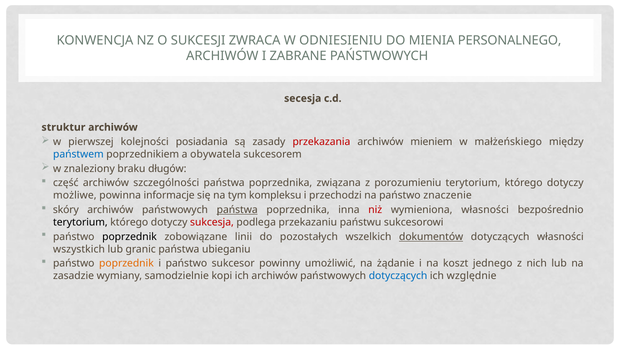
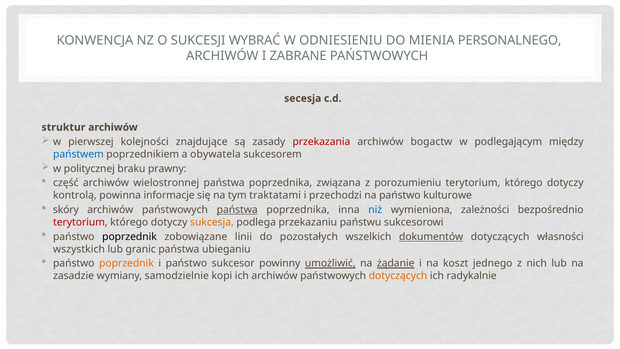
ZWRACA: ZWRACA -> WYBRAĆ
posiadania: posiadania -> znajdujące
mieniem: mieniem -> bogactw
małżeńskiego: małżeńskiego -> podlegającym
znaleziony: znaleziony -> politycznej
długów: długów -> prawny
szczególności: szczególności -> wielostronnej
możliwe: możliwe -> kontrolą
kompleksu: kompleksu -> traktatami
znaczenie: znaczenie -> kulturowe
niż colour: red -> blue
wymieniona własności: własności -> zależności
terytorium at (80, 222) colour: black -> red
sukcesja colour: red -> orange
umożliwić underline: none -> present
żądanie underline: none -> present
dotyczących at (398, 276) colour: blue -> orange
względnie: względnie -> radykalnie
